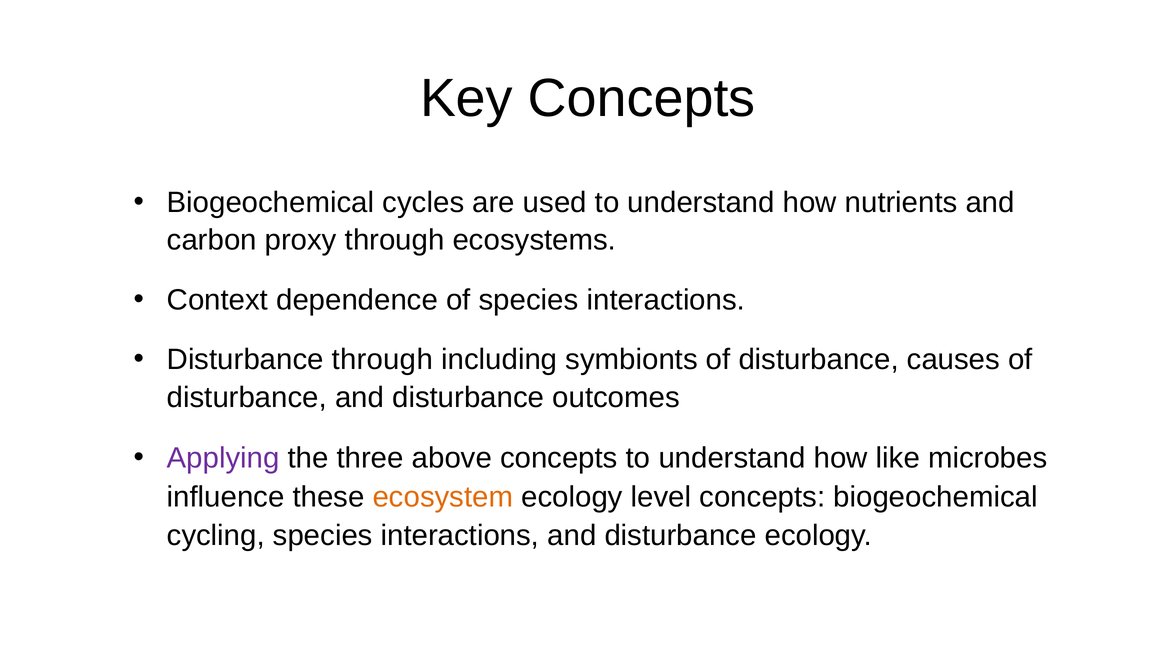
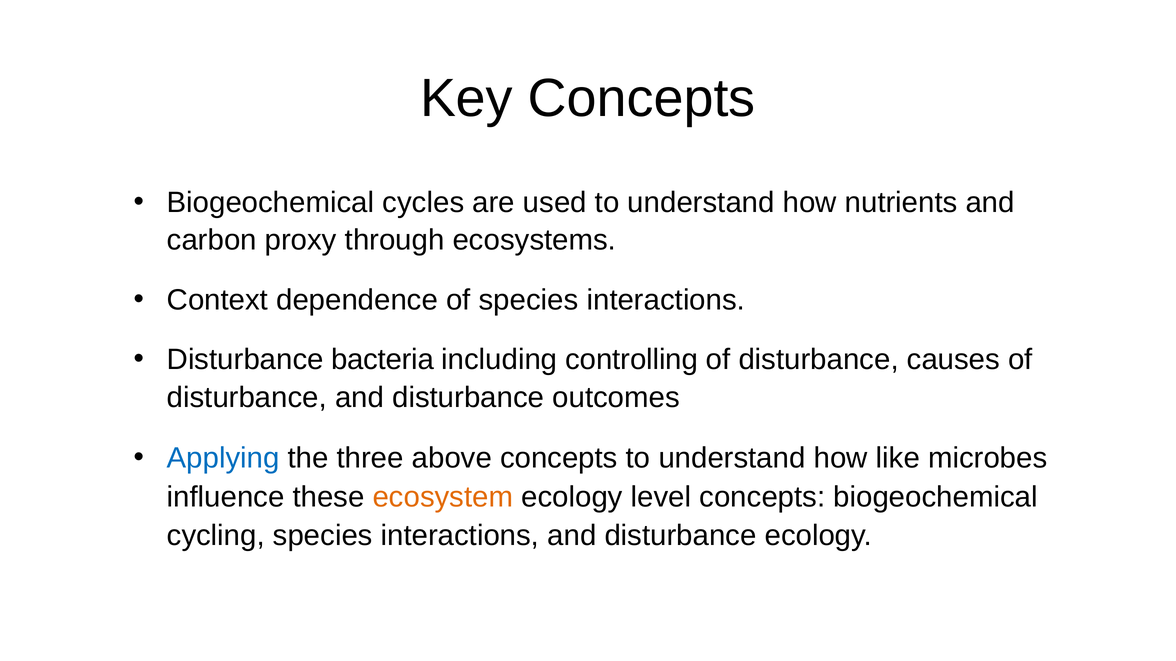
Disturbance through: through -> bacteria
symbionts: symbionts -> controlling
Applying colour: purple -> blue
